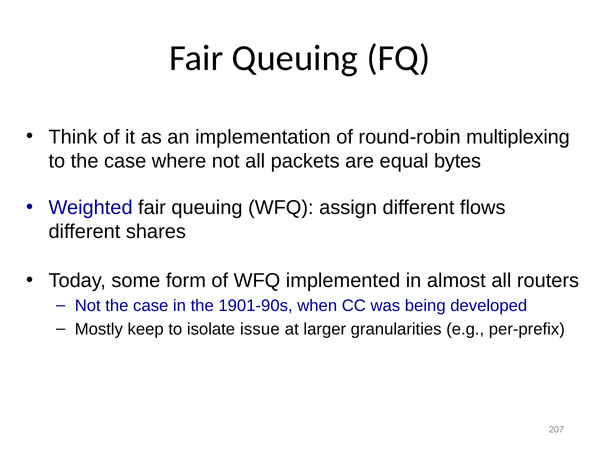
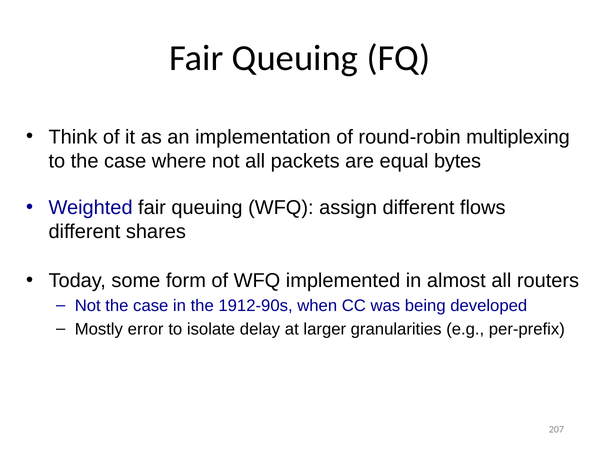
1901-90s: 1901-90s -> 1912-90s
keep: keep -> error
issue: issue -> delay
